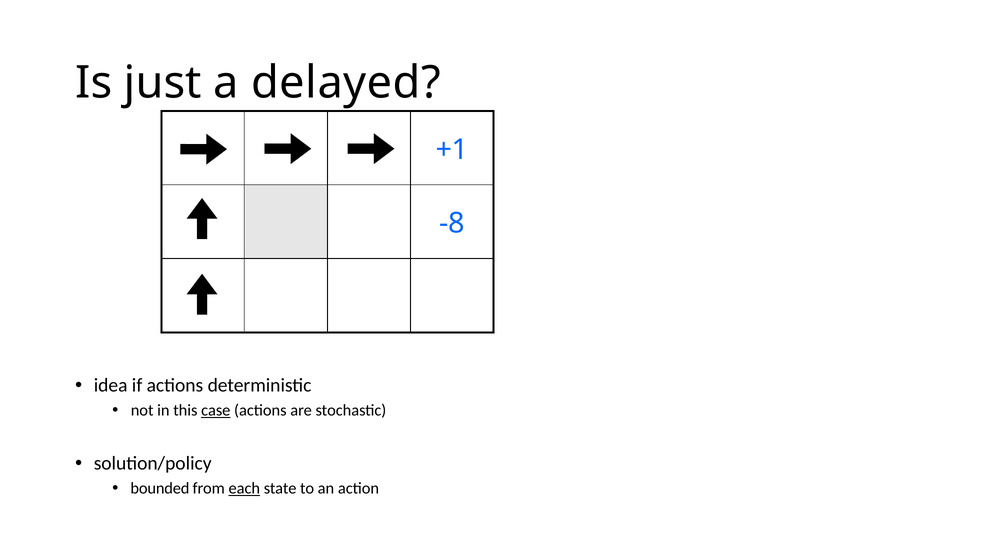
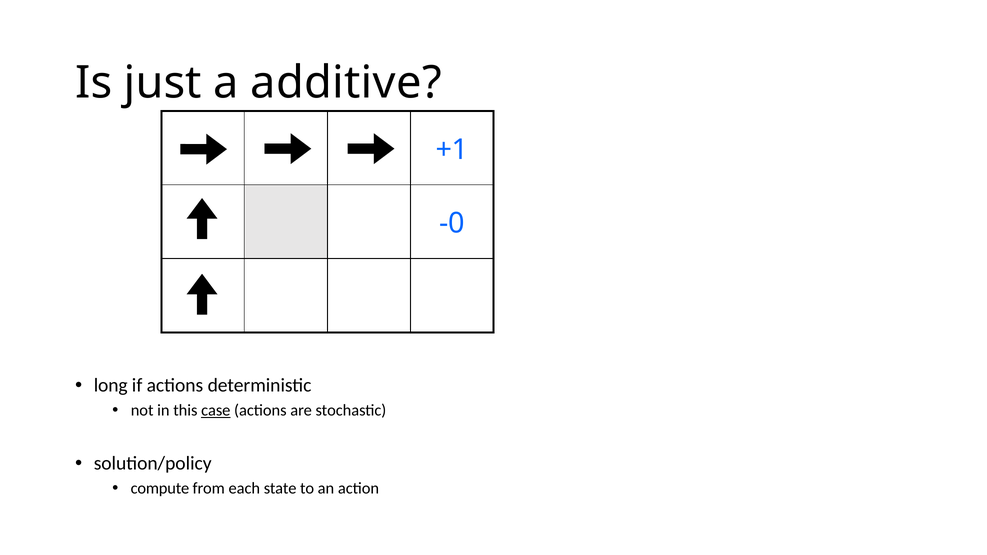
delayed: delayed -> additive
-8: -8 -> -0
idea: idea -> long
bounded: bounded -> compute
each underline: present -> none
